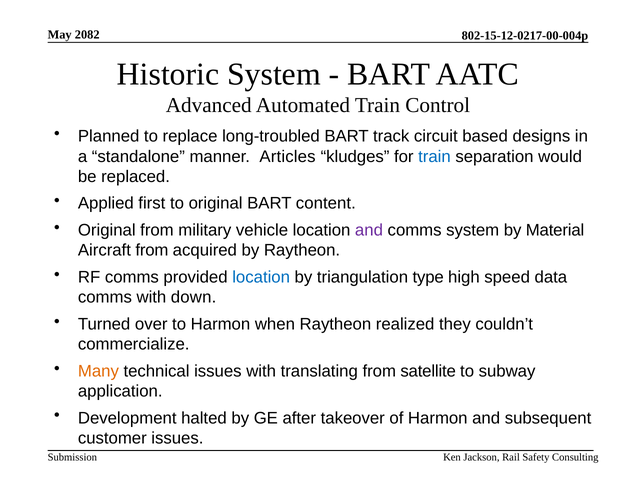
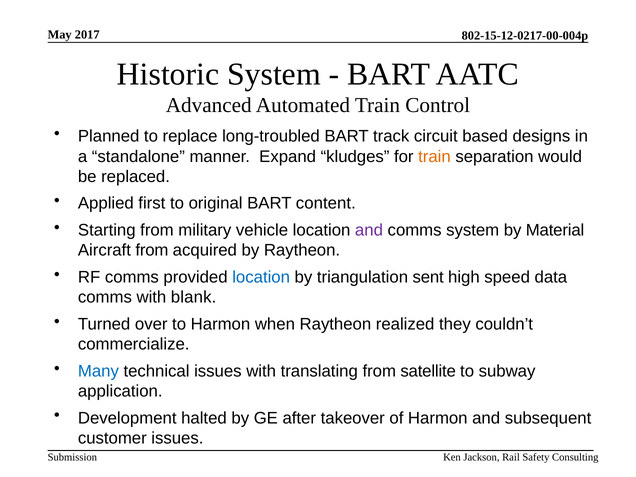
2082: 2082 -> 2017
Articles: Articles -> Expand
train at (435, 156) colour: blue -> orange
Original at (107, 230): Original -> Starting
type: type -> sent
down: down -> blank
Many colour: orange -> blue
